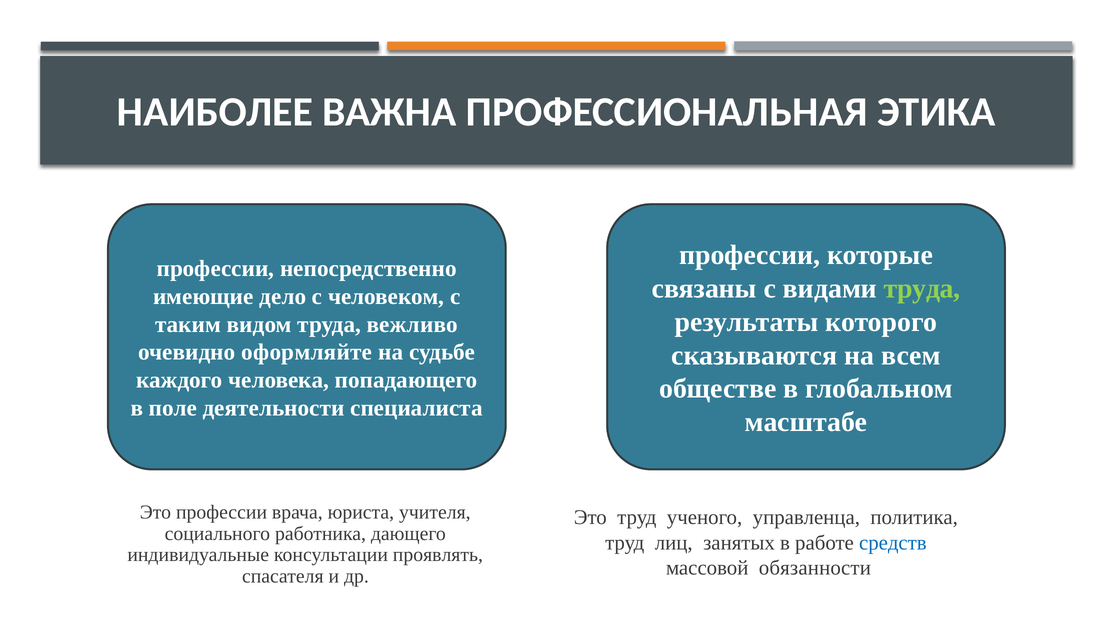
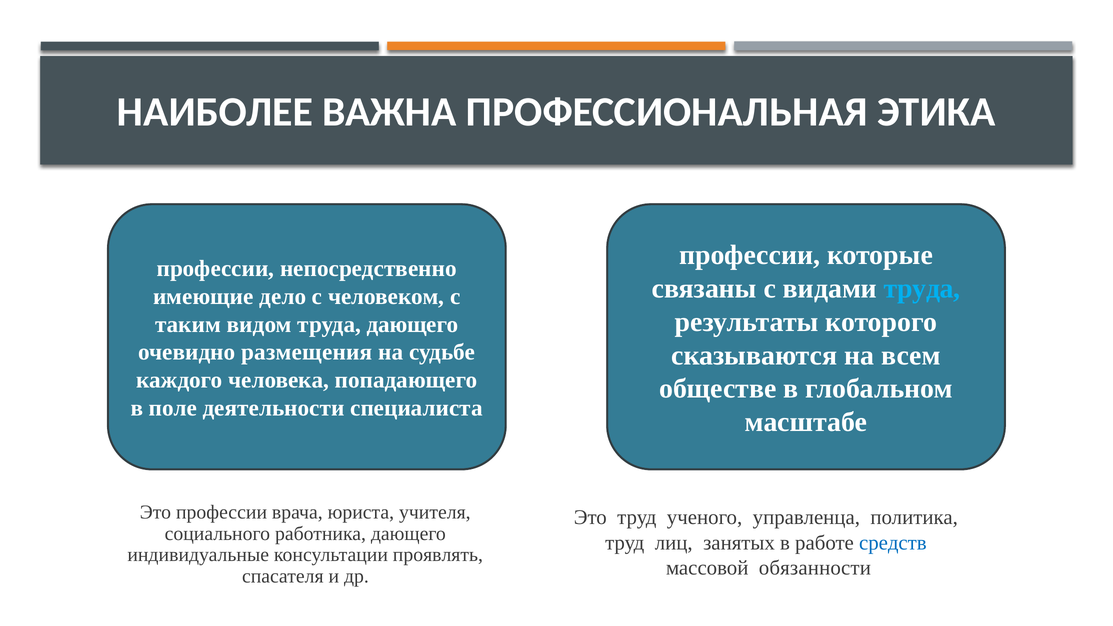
труда at (922, 289) colour: light green -> light blue
труда вежливо: вежливо -> дающего
оформляйте: оформляйте -> размещения
